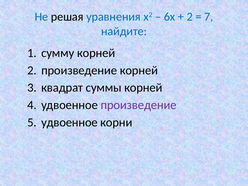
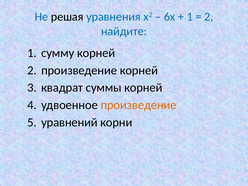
2 at (190, 17): 2 -> 1
7 at (209, 17): 7 -> 2
произведение at (139, 105) colour: purple -> orange
5 удвоенное: удвоенное -> уравнений
